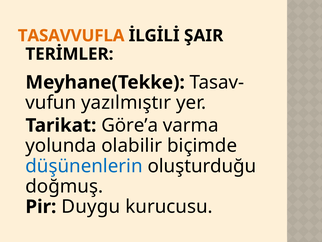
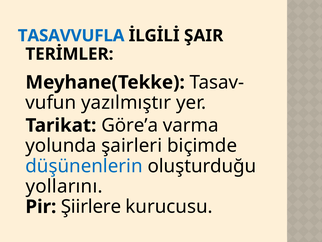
TASAVVUFLA colour: orange -> blue
olabilir: olabilir -> şairleri
doğmuş: doğmuş -> yollarını
Duygu: Duygu -> Şiirlere
